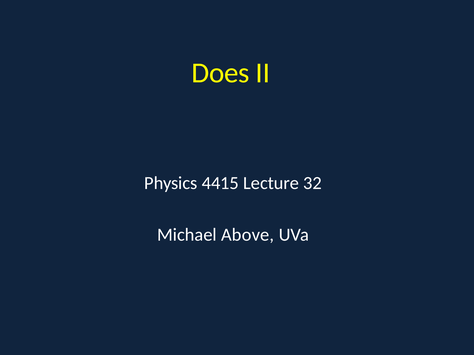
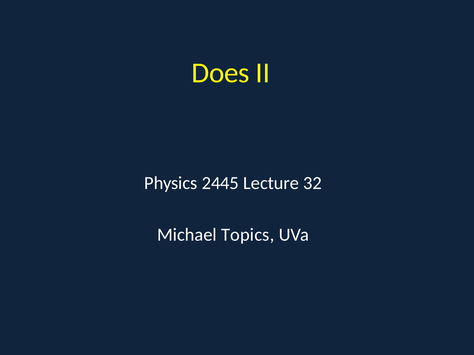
4415: 4415 -> 2445
Above: Above -> Topics
